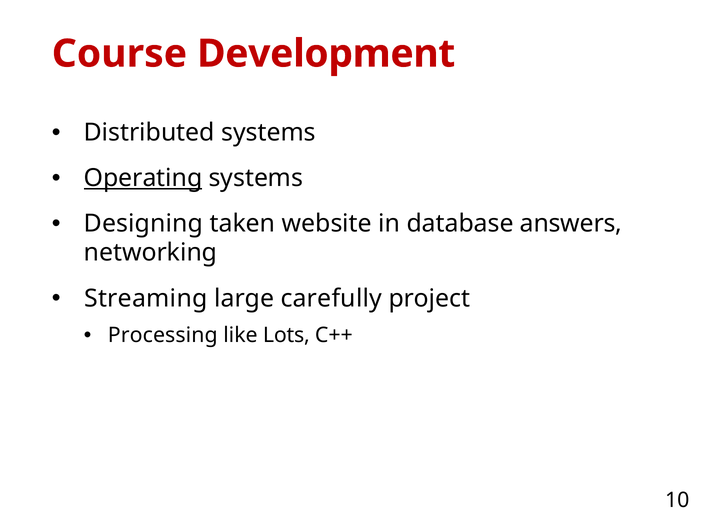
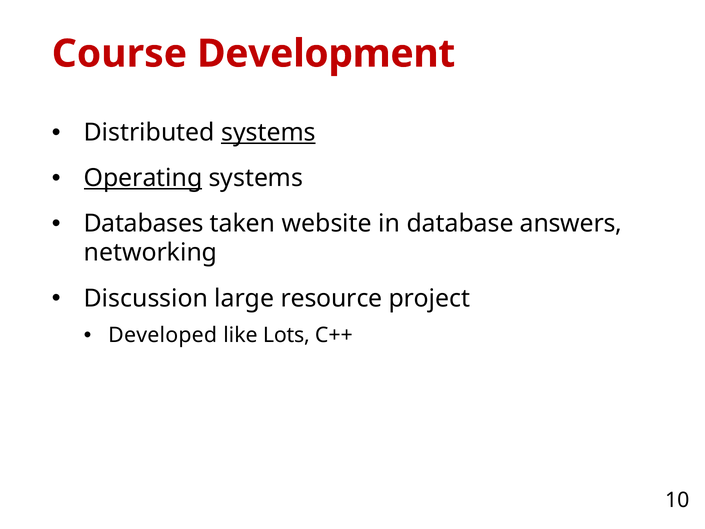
systems at (268, 132) underline: none -> present
Designing: Designing -> Databases
Streaming: Streaming -> Discussion
carefully: carefully -> resource
Processing: Processing -> Developed
